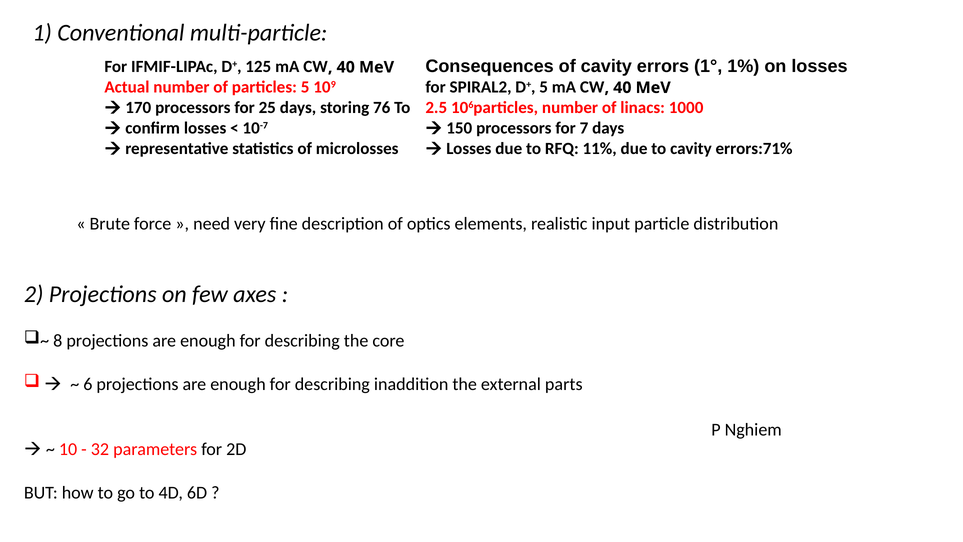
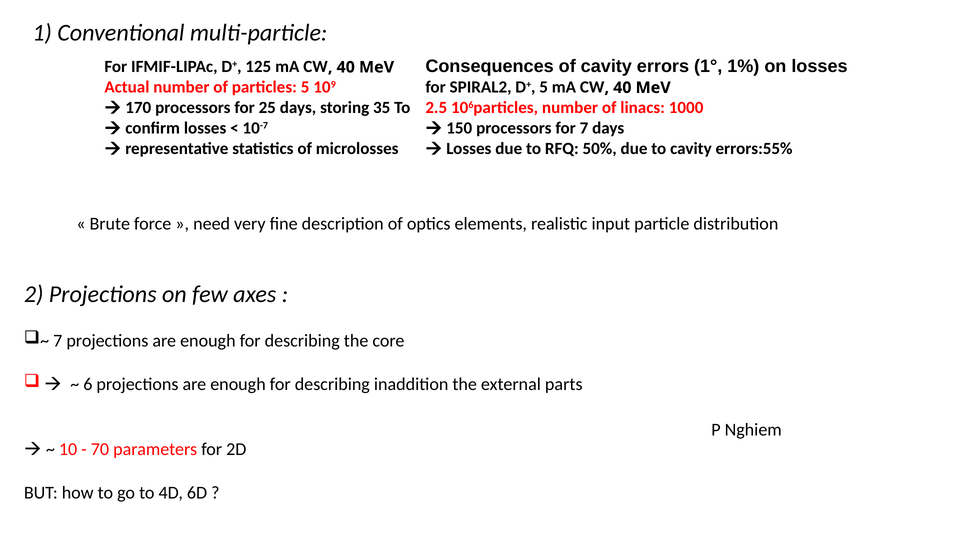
76: 76 -> 35
11%: 11% -> 50%
errors:71%: errors:71% -> errors:55%
8 at (58, 341): 8 -> 7
32: 32 -> 70
